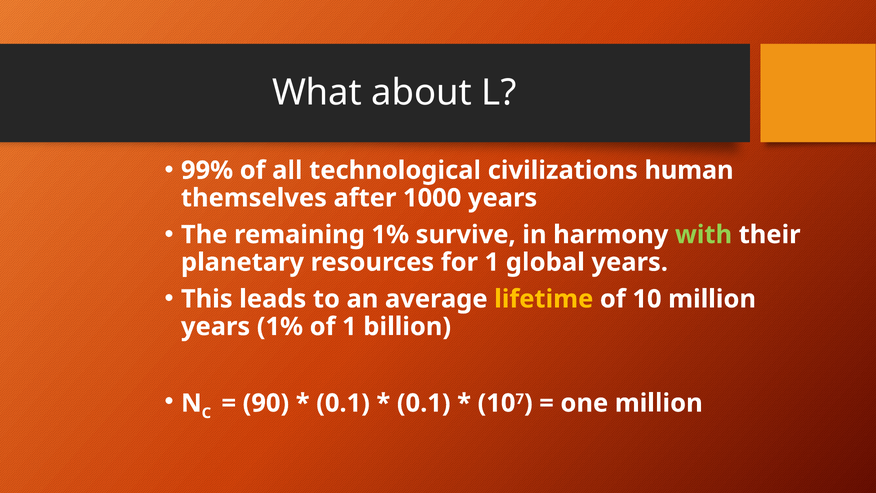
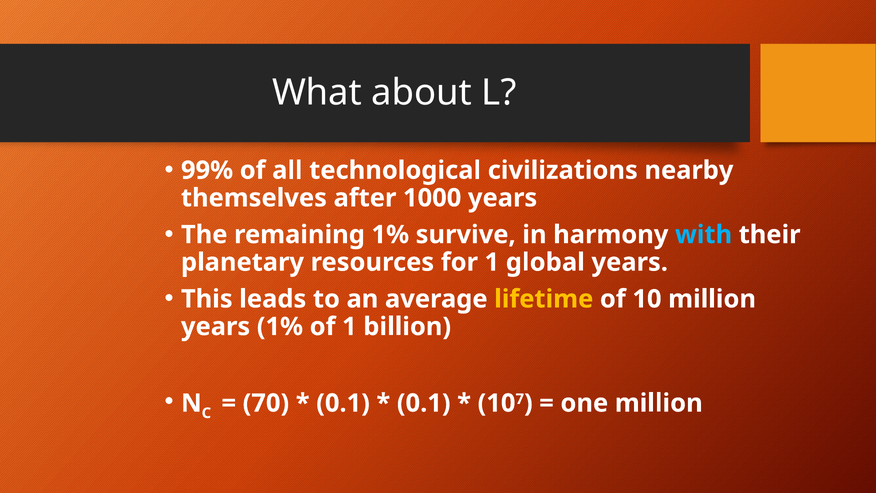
human: human -> nearby
with colour: light green -> light blue
90: 90 -> 70
